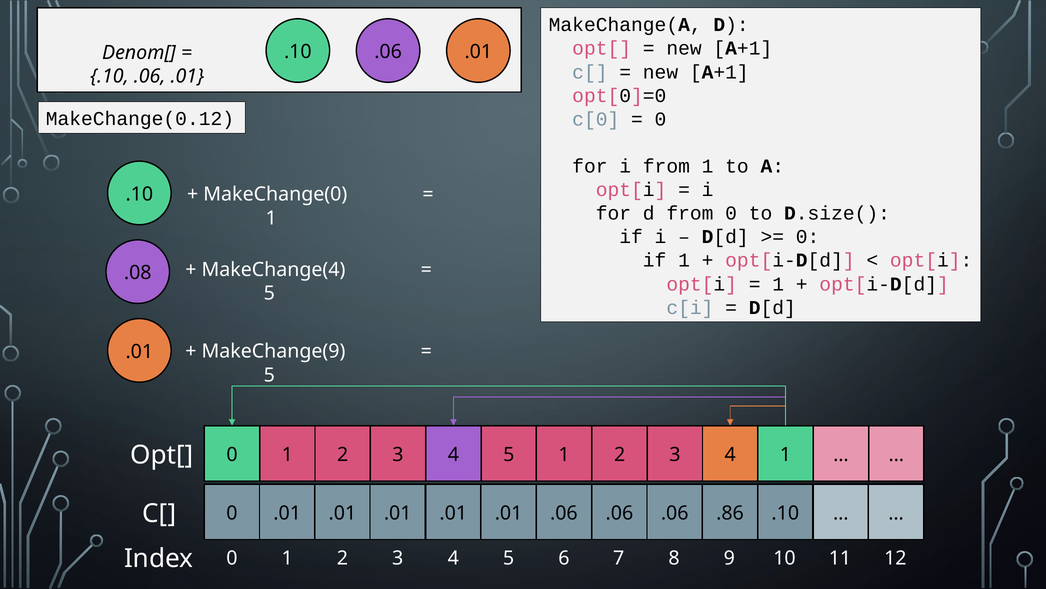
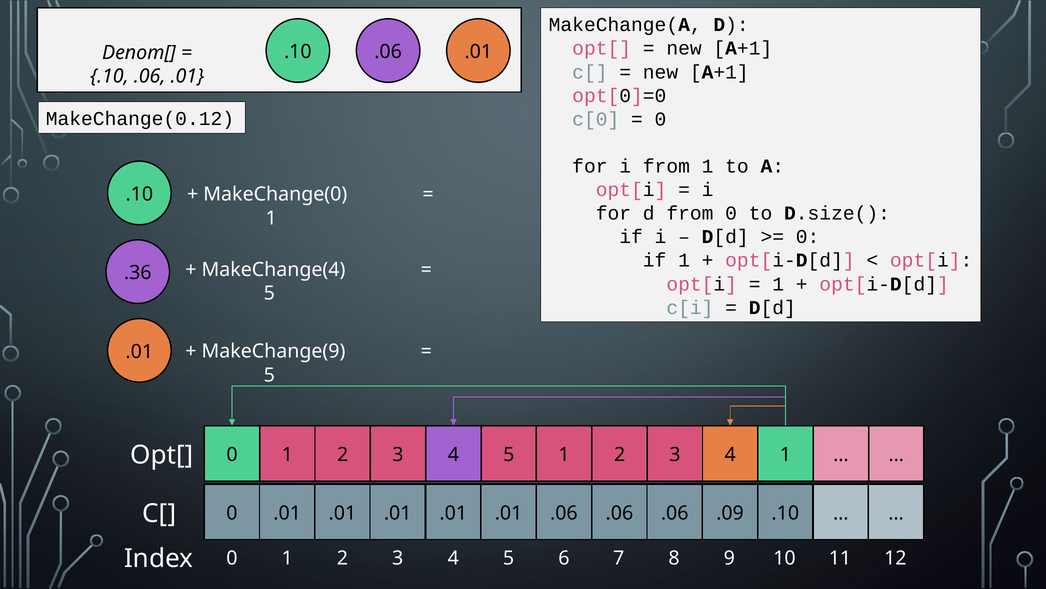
.08: .08 -> .36
.86: .86 -> .09
